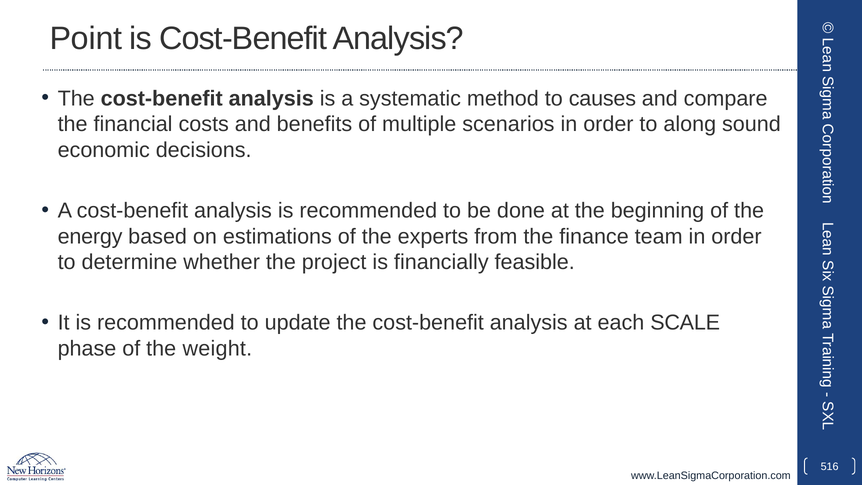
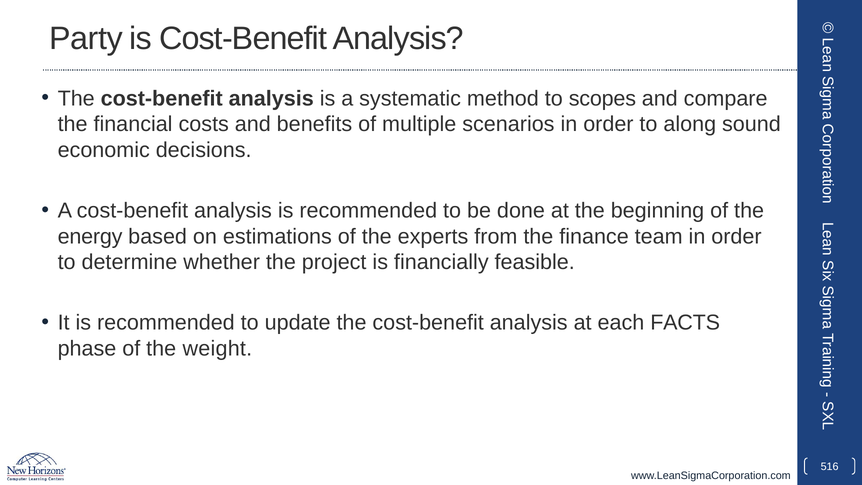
Point: Point -> Party
causes: causes -> scopes
SCALE: SCALE -> FACTS
